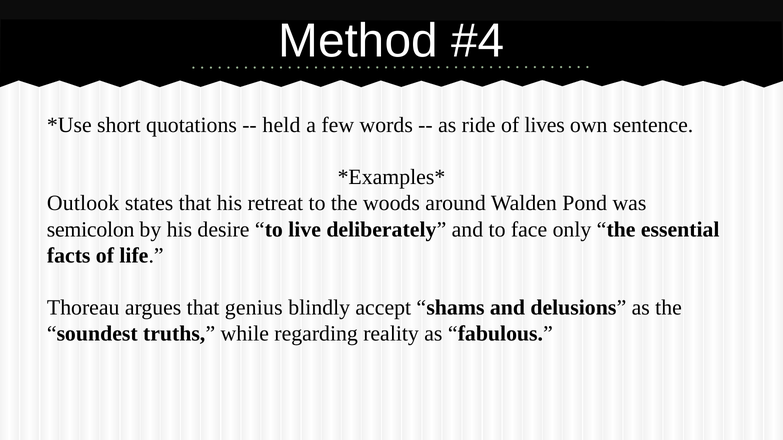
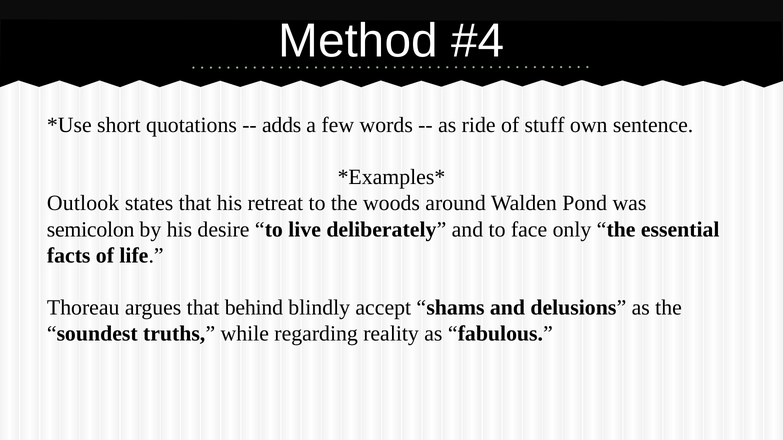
held: held -> adds
lives: lives -> stuff
genius: genius -> behind
